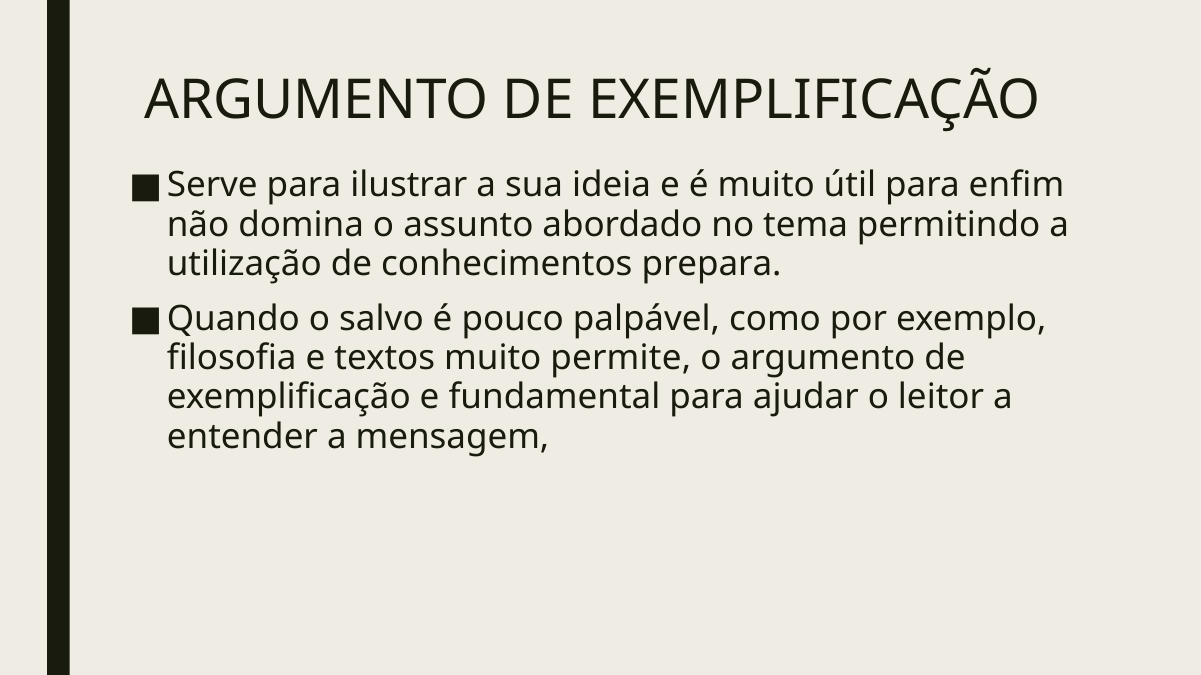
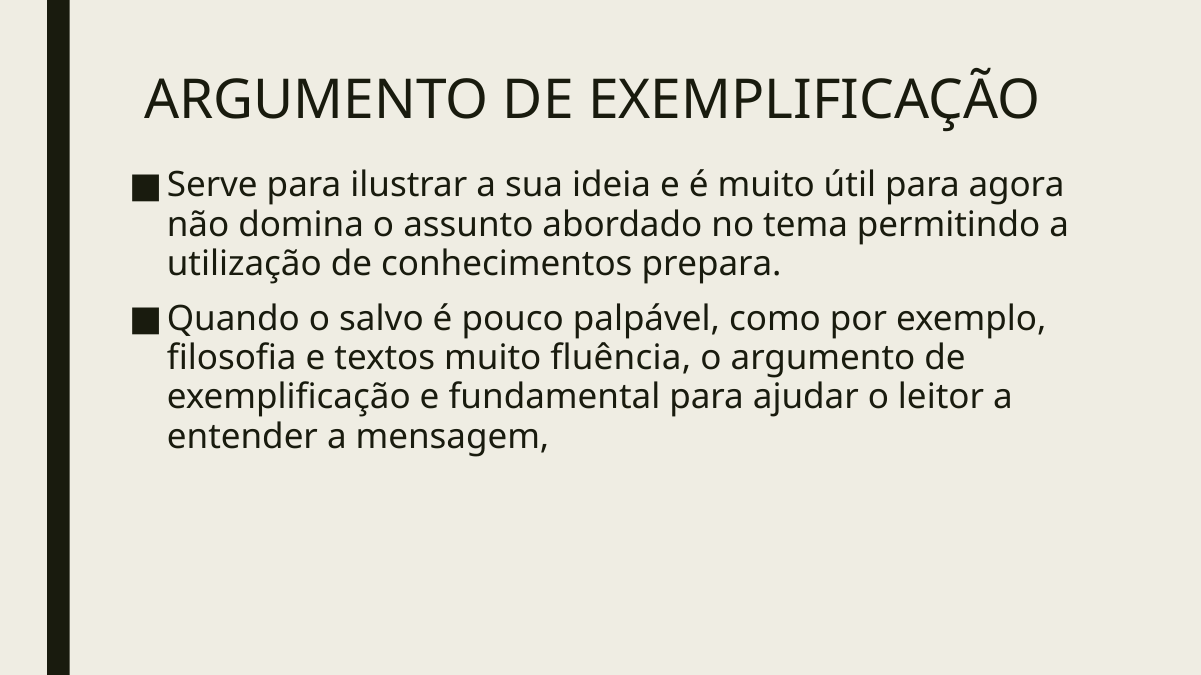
enfim: enfim -> agora
permite: permite -> fluência
